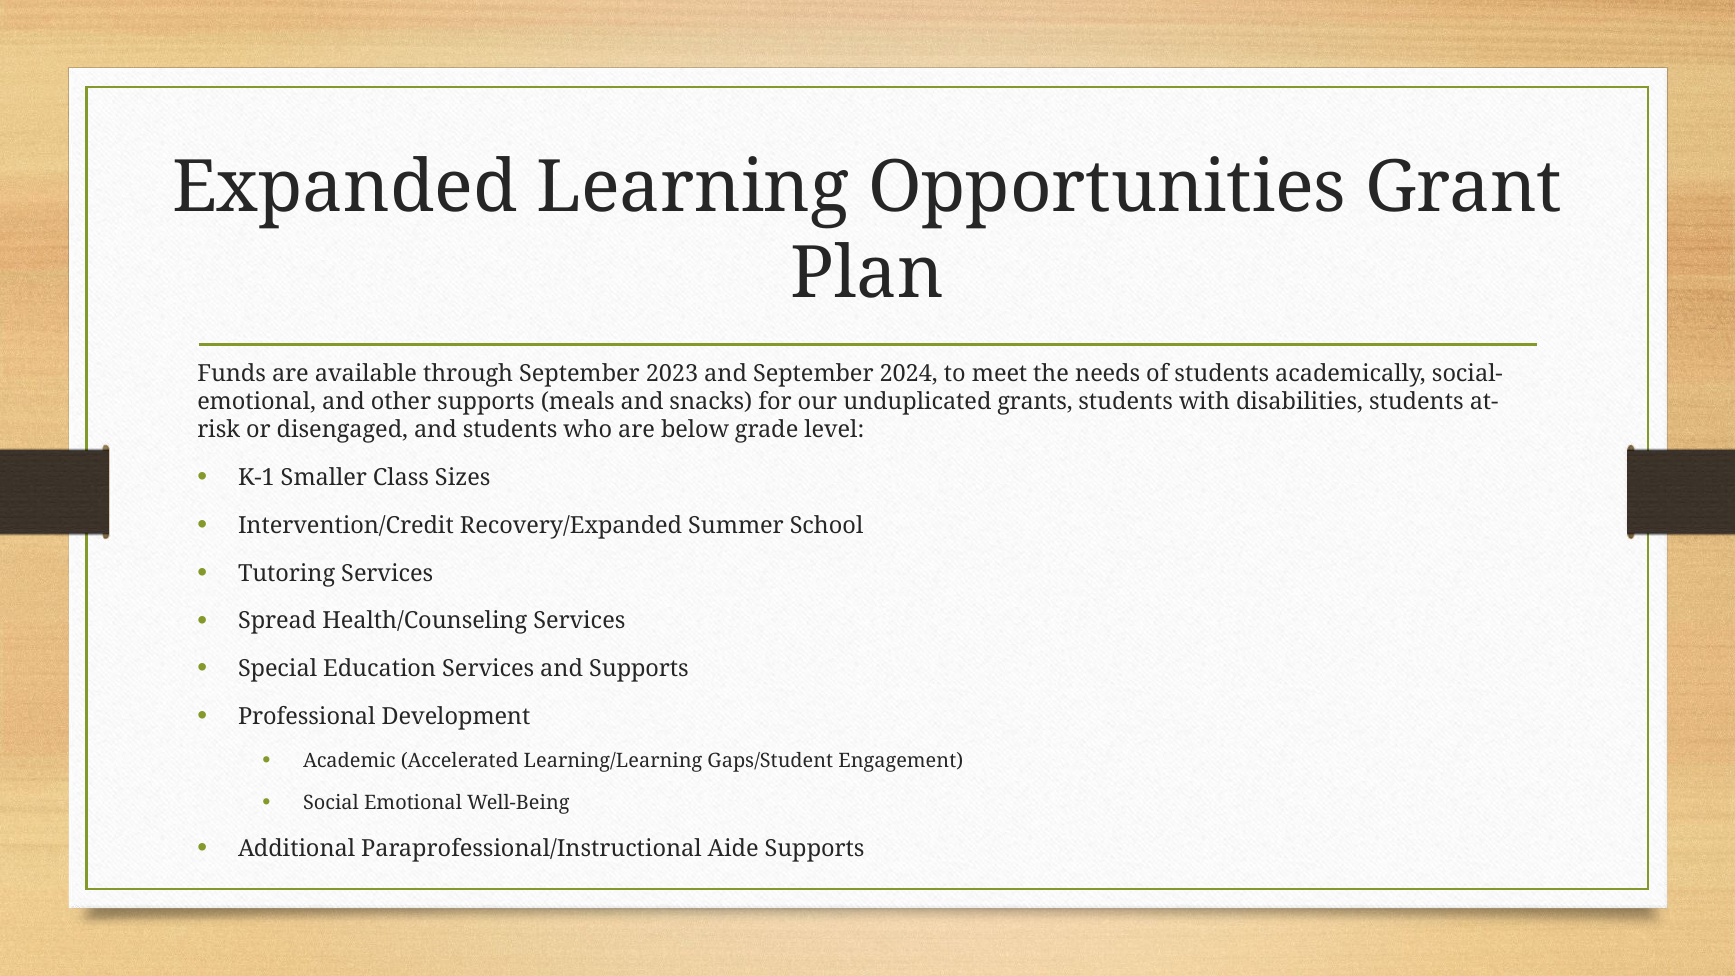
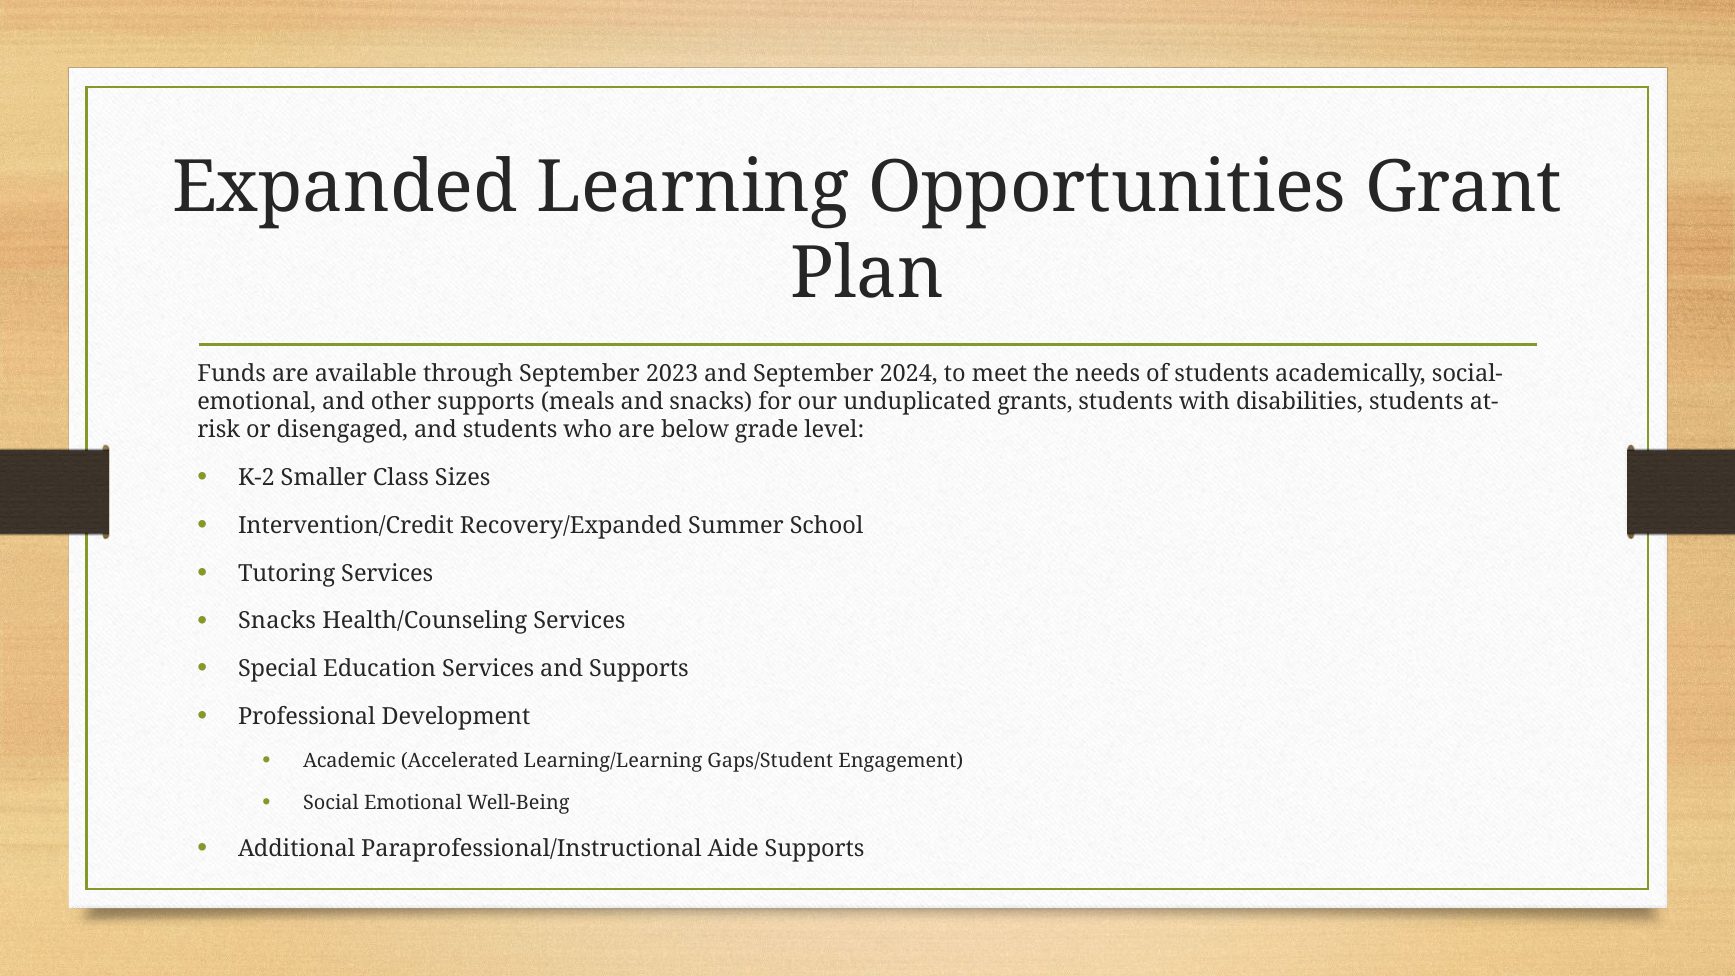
K-1: K-1 -> K-2
Spread at (277, 621): Spread -> Snacks
